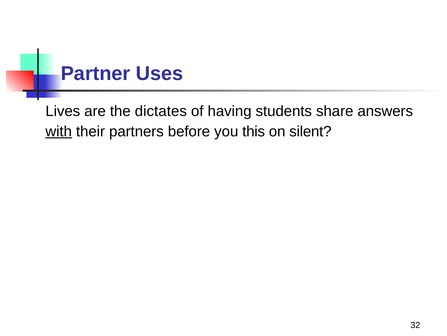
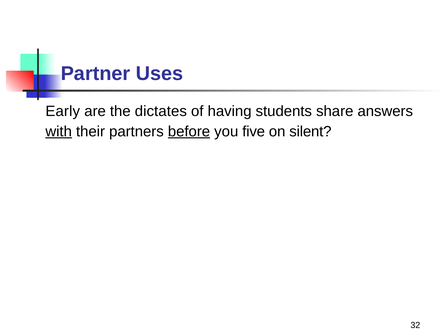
Lives: Lives -> Early
before underline: none -> present
this: this -> five
